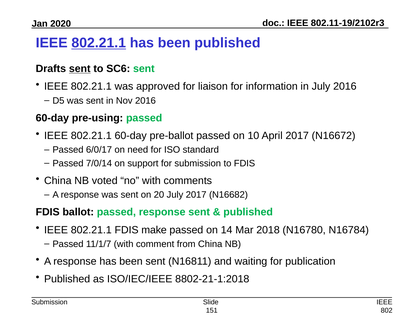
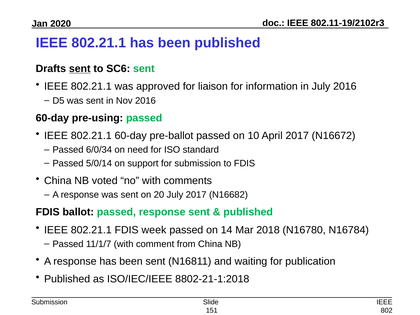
802.21.1 at (99, 43) underline: present -> none
6/0/17: 6/0/17 -> 6/0/34
7/0/14: 7/0/14 -> 5/0/14
make: make -> week
